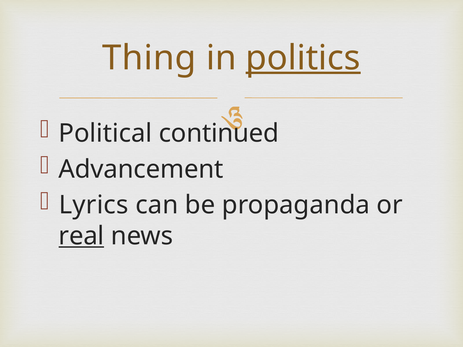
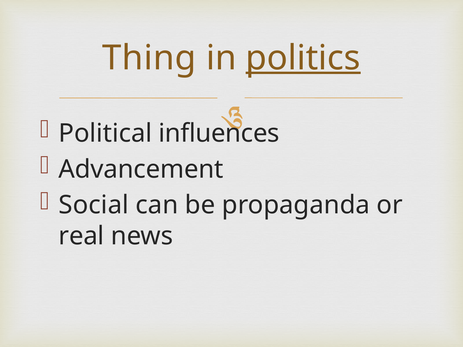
continued: continued -> influences
Lyrics: Lyrics -> Social
real underline: present -> none
